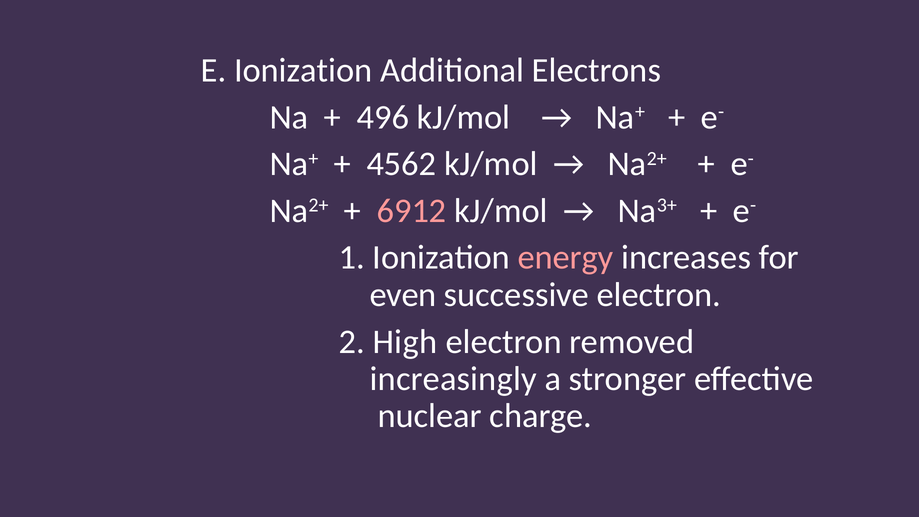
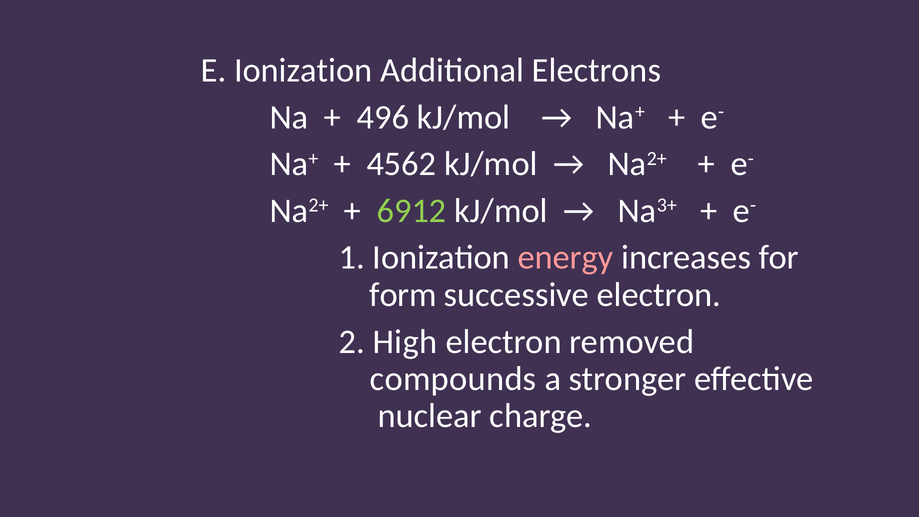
6912 colour: pink -> light green
even: even -> form
increasingly: increasingly -> compounds
